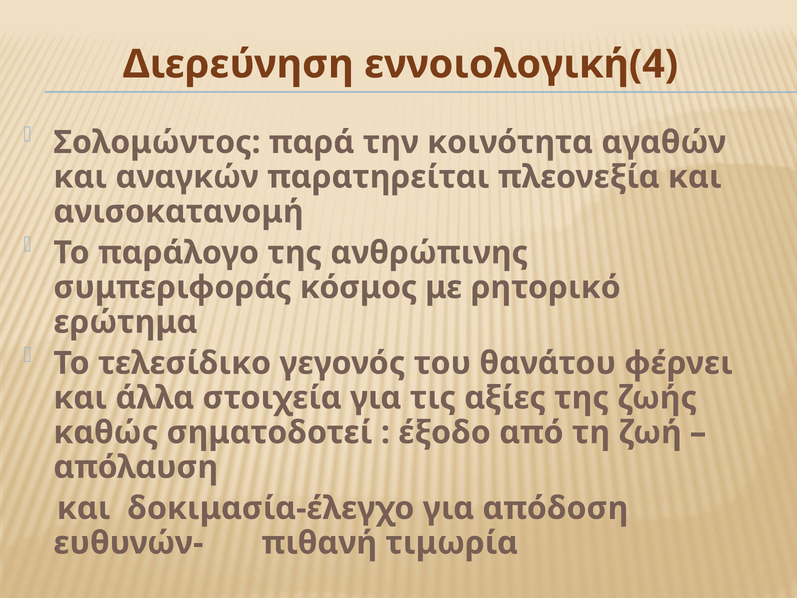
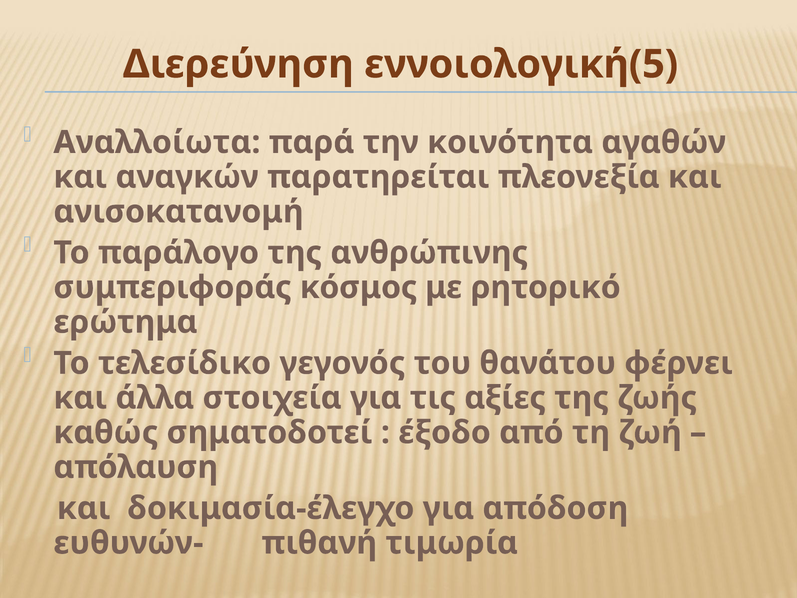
εννοιολογική(4: εννοιολογική(4 -> εννοιολογική(5
Σολομώντος: Σολομώντος -> Αναλλοίωτα
